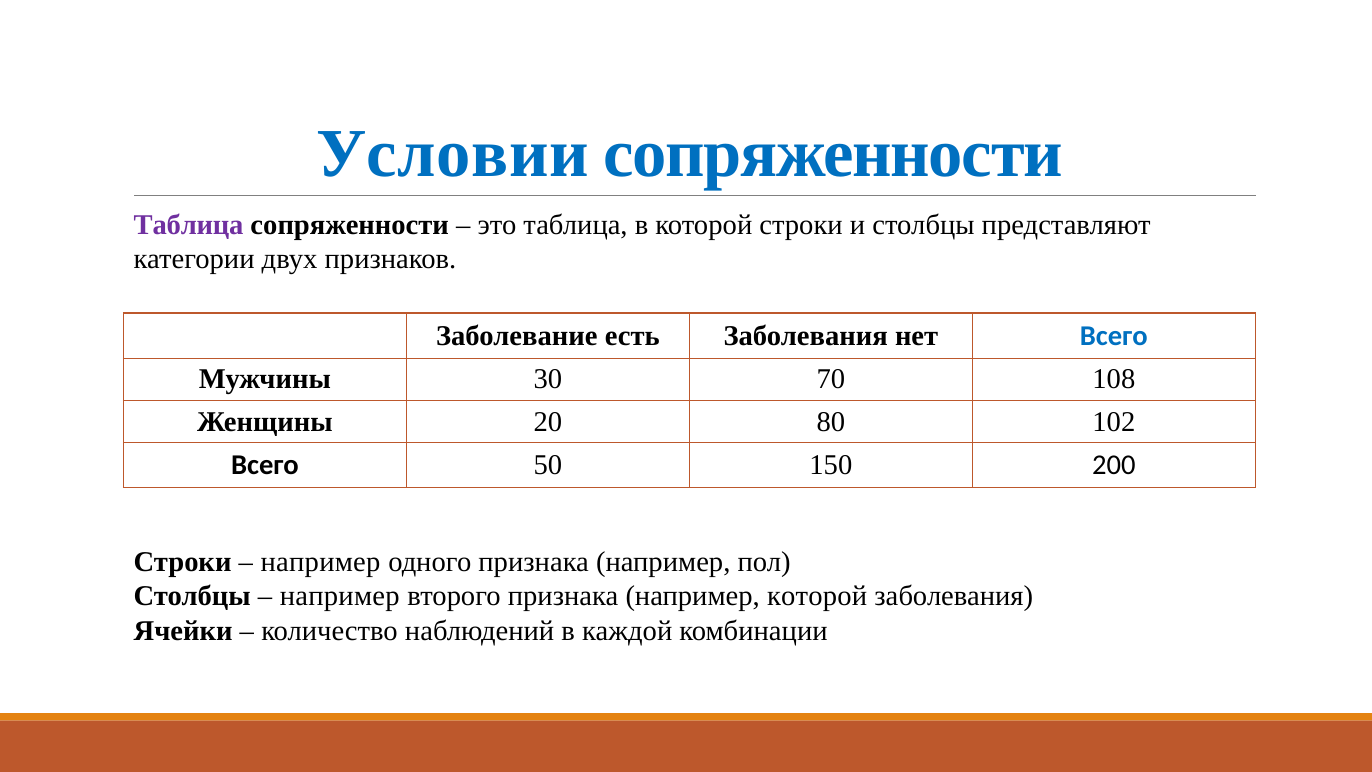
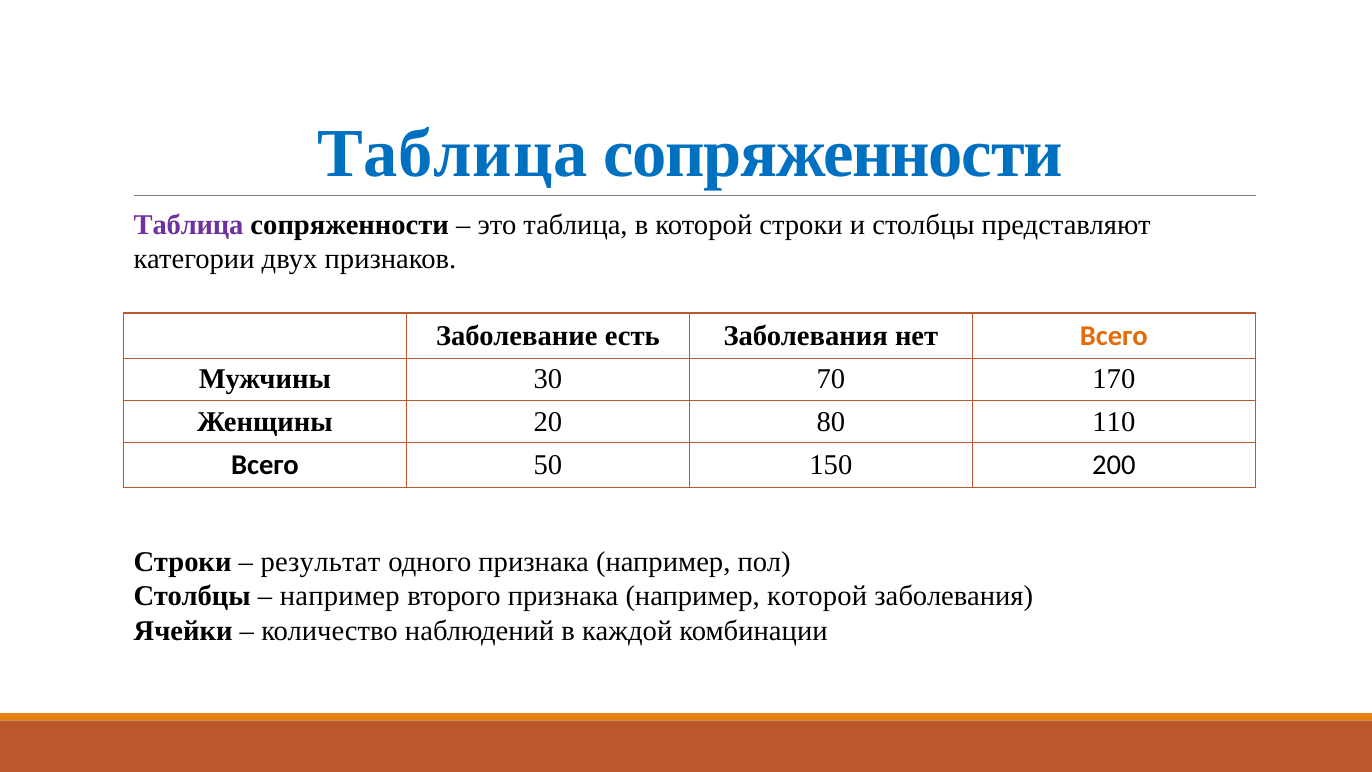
Условии at (453, 154): Условии -> Таблица
Всего at (1114, 336) colour: blue -> orange
108: 108 -> 170
102: 102 -> 110
например at (321, 562): например -> результат
